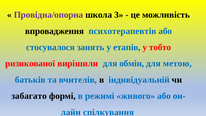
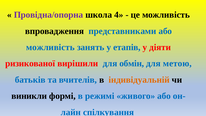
3: 3 -> 4
психотерапевтів: психотерапевтів -> представниками
стосувалося at (50, 47): стосувалося -> можливість
тобто: тобто -> діяти
індивідуальній colour: blue -> orange
забагато: забагато -> виникли
